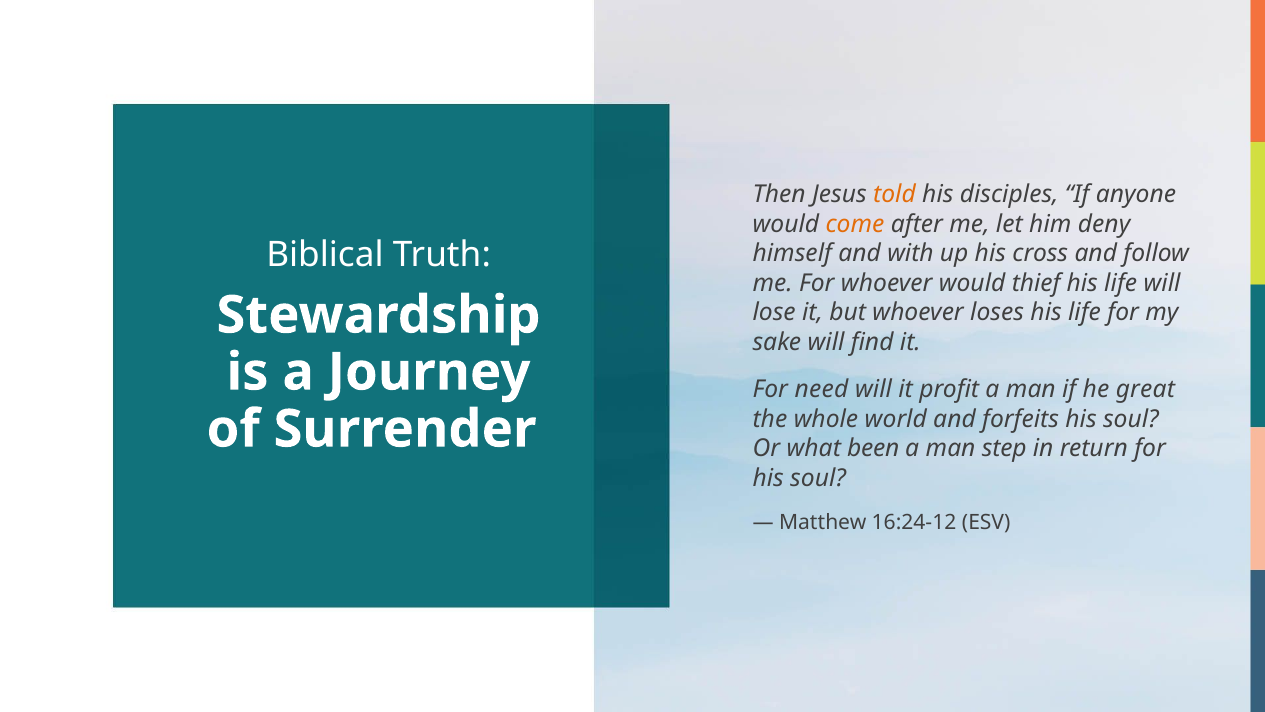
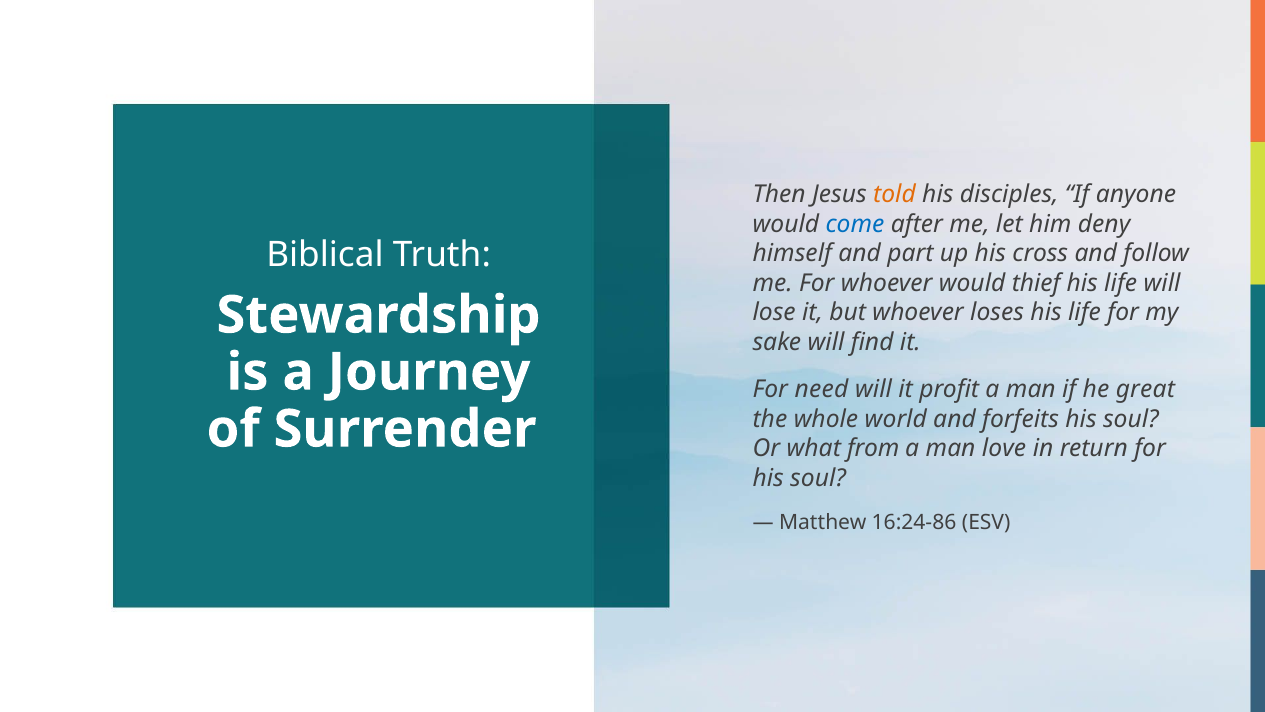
come colour: orange -> blue
with: with -> part
been: been -> from
step: step -> love
16:24-12: 16:24-12 -> 16:24-86
